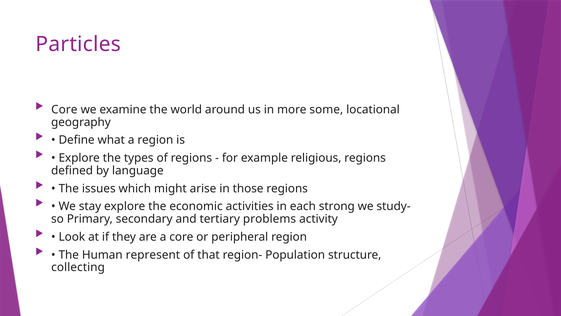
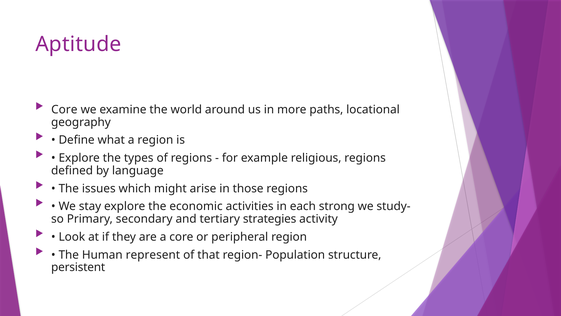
Particles: Particles -> Aptitude
some: some -> paths
problems: problems -> strategies
collecting: collecting -> persistent
